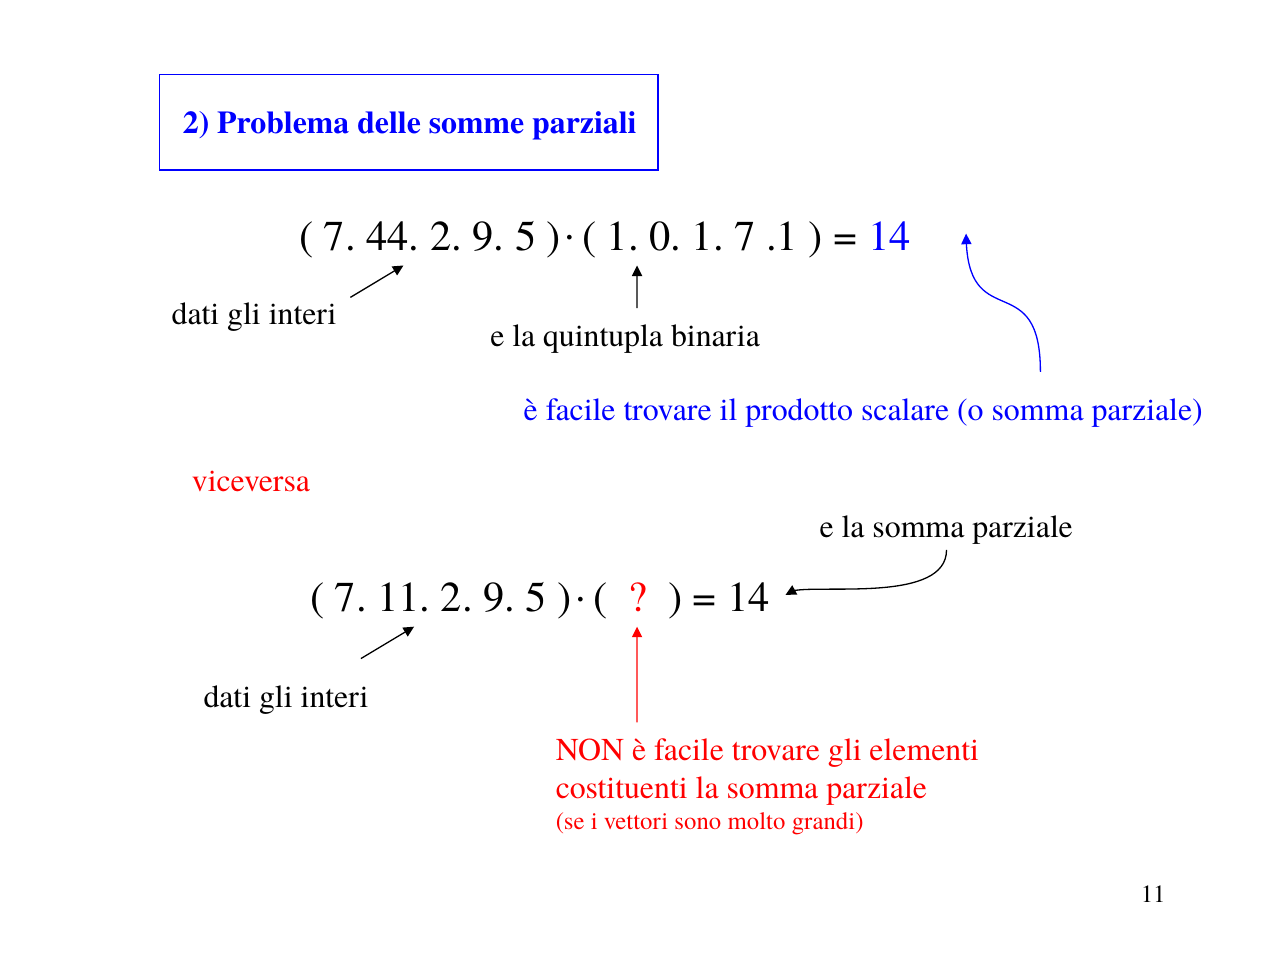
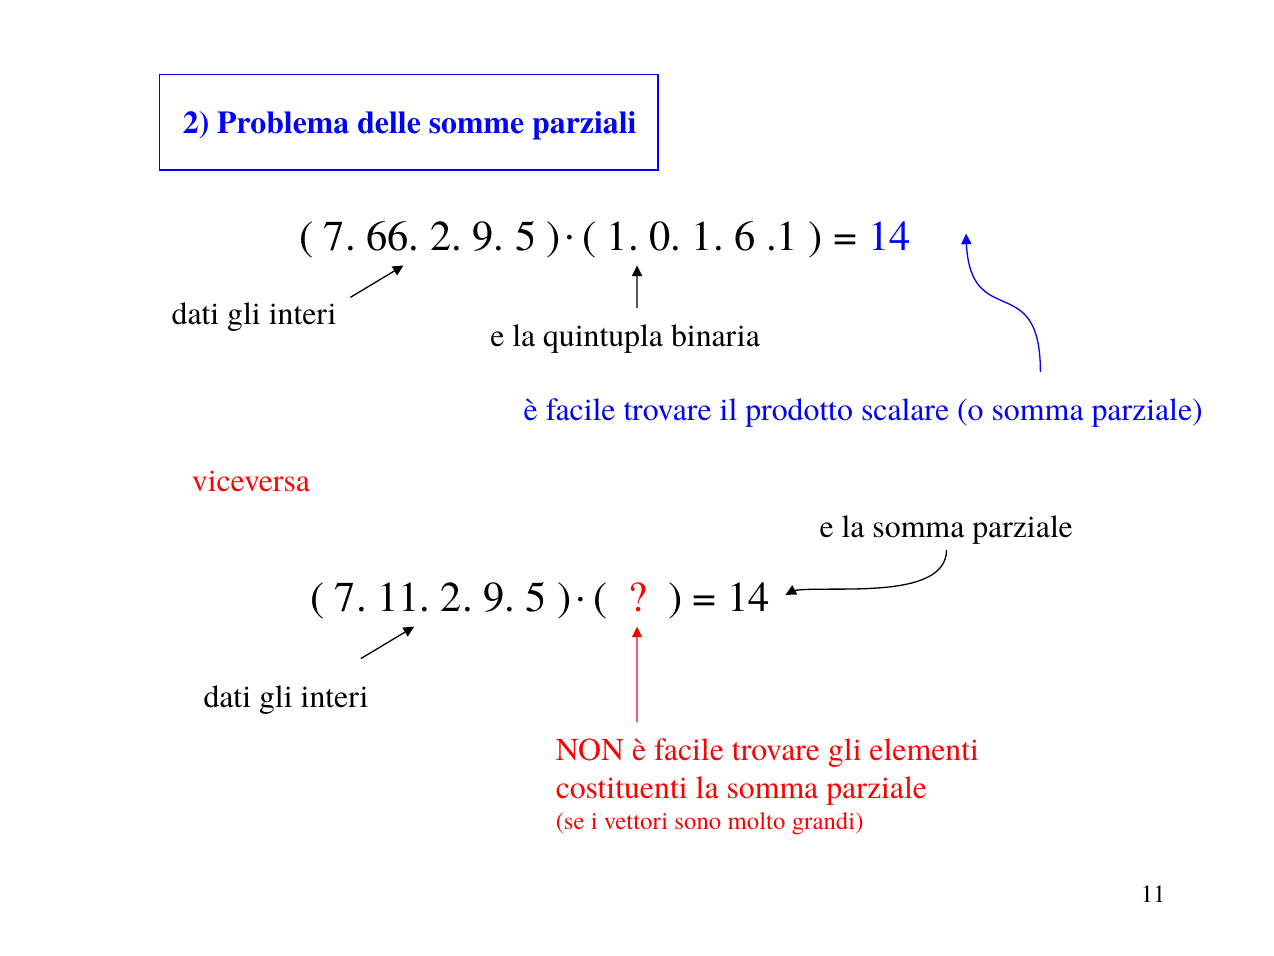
44: 44 -> 66
1 7: 7 -> 6
